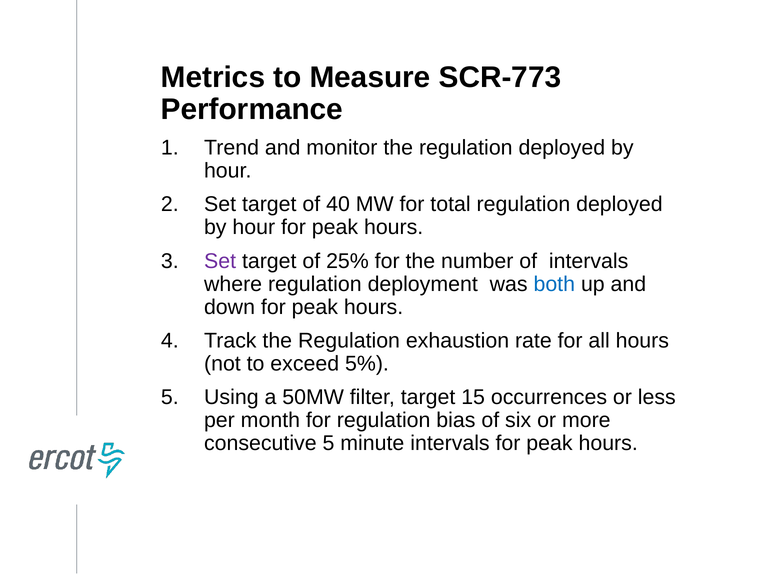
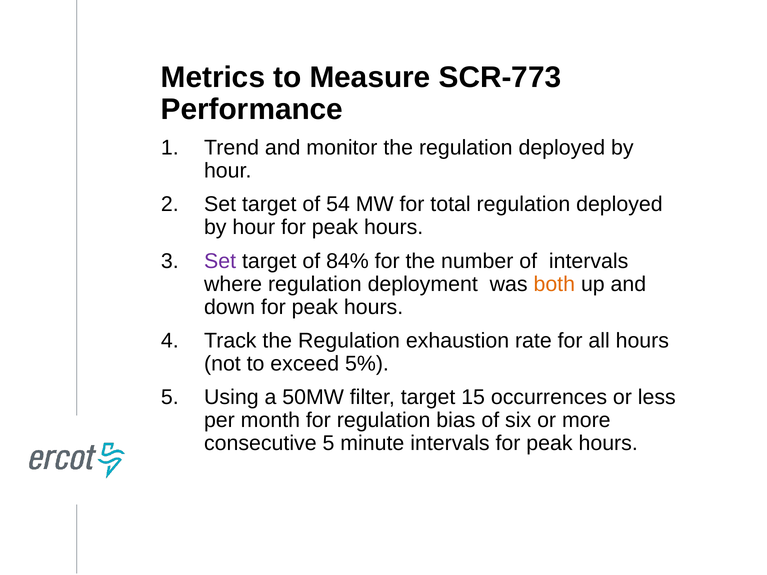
40: 40 -> 54
25%: 25% -> 84%
both colour: blue -> orange
